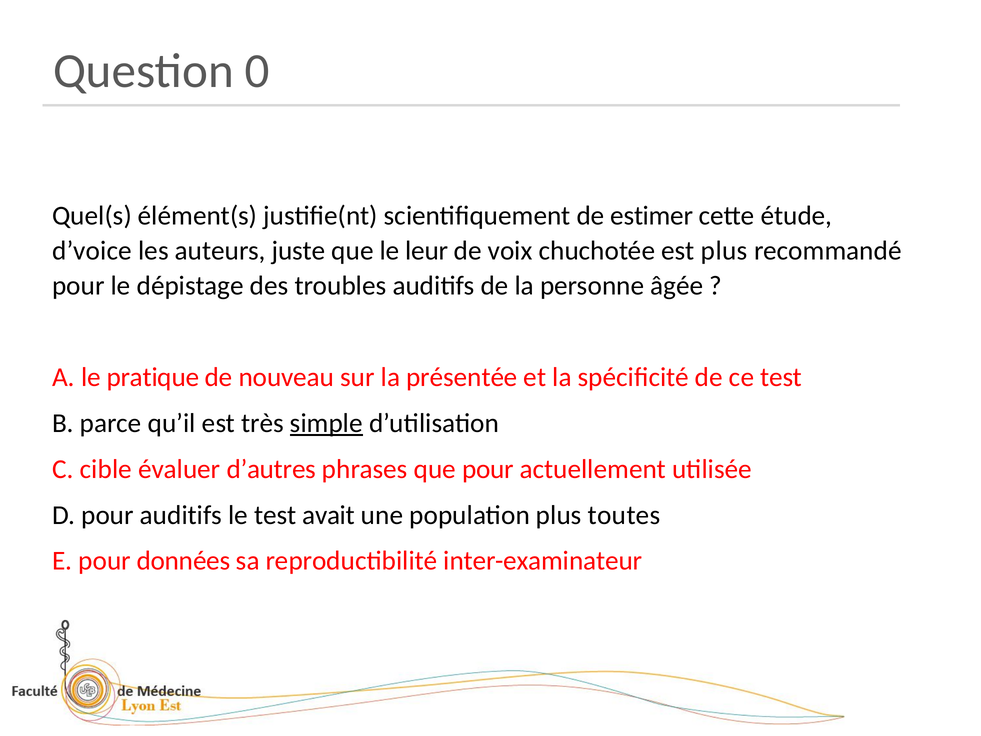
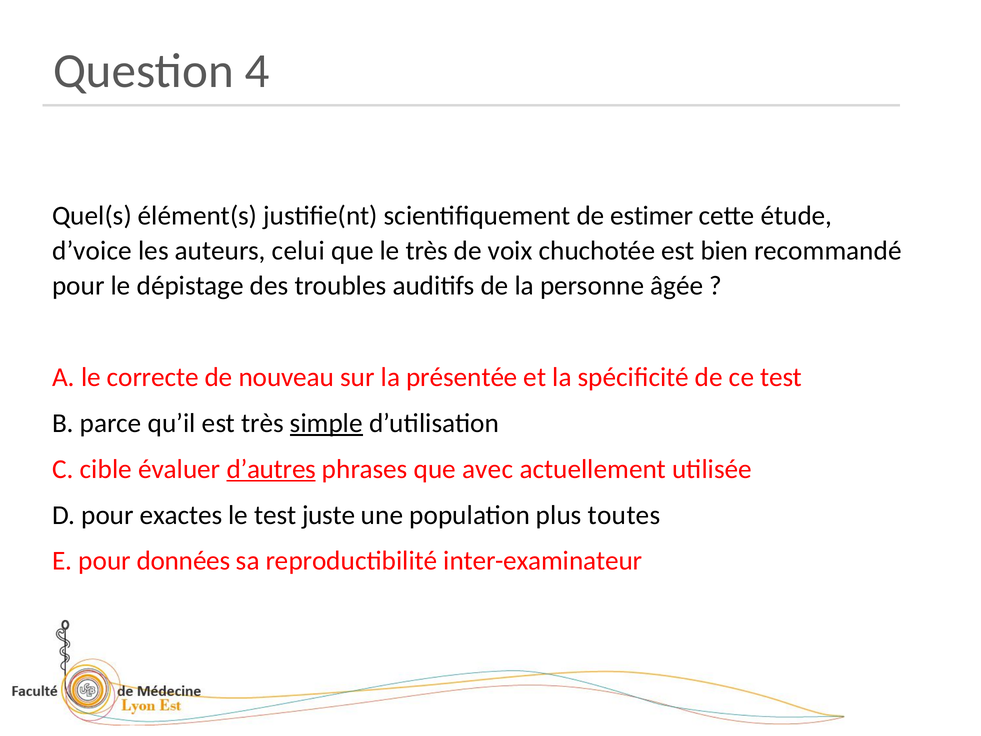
0: 0 -> 4
juste: juste -> celui
le leur: leur -> très
est plus: plus -> bien
pratique: pratique -> correcte
d’autres underline: none -> present
que pour: pour -> avec
pour auditifs: auditifs -> exactes
avait: avait -> juste
